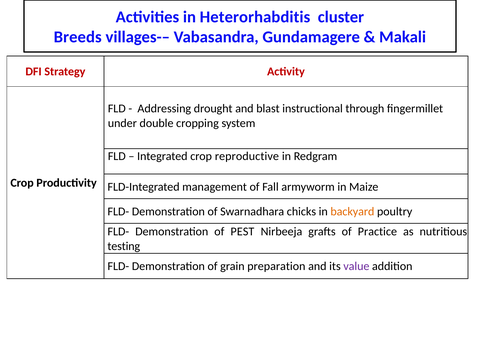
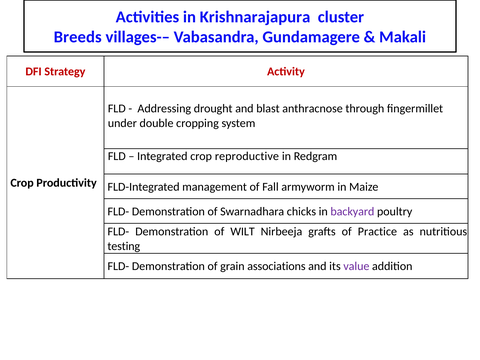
Heterorhabditis: Heterorhabditis -> Krishnarajapura
instructional: instructional -> anthracnose
backyard colour: orange -> purple
PEST: PEST -> WILT
preparation: preparation -> associations
